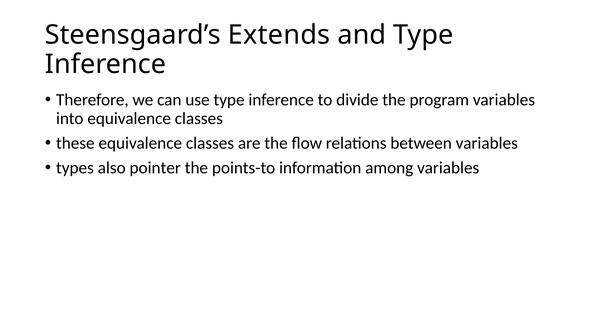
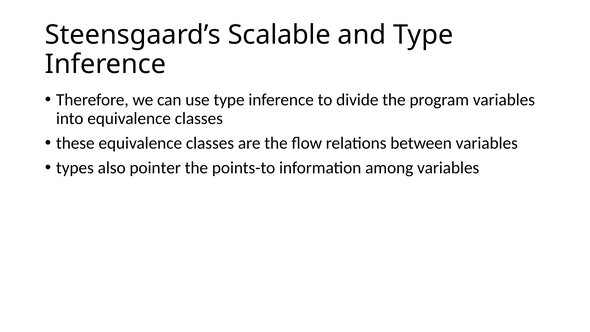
Extends: Extends -> Scalable
